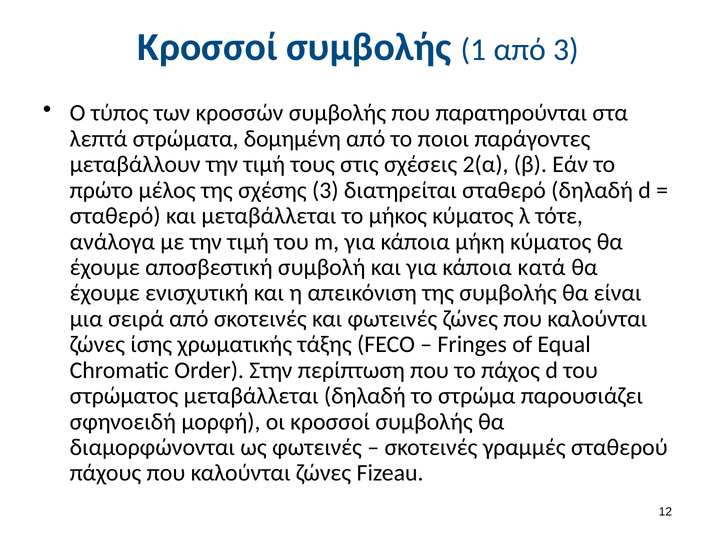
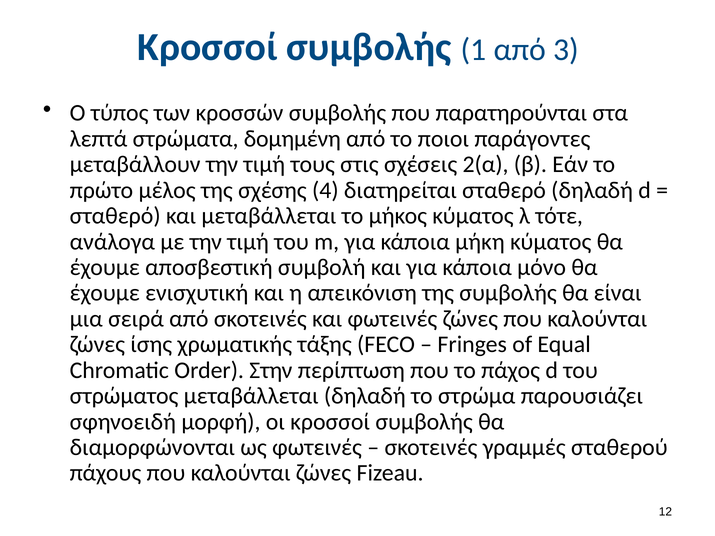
σχέσης 3: 3 -> 4
κατά: κατά -> μόνο
